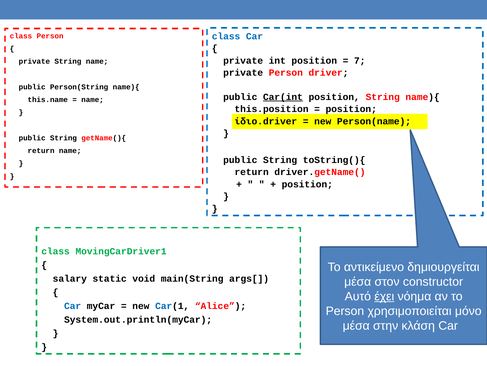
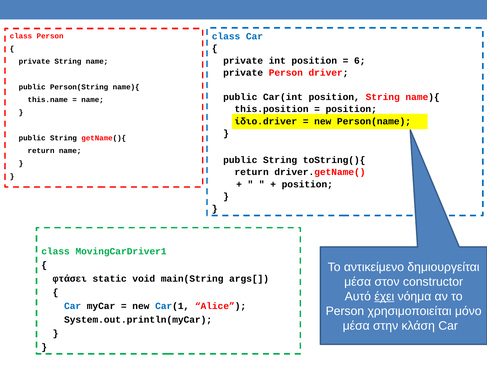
7: 7 -> 6
Car(int underline: present -> none
salary: salary -> φτάσει
